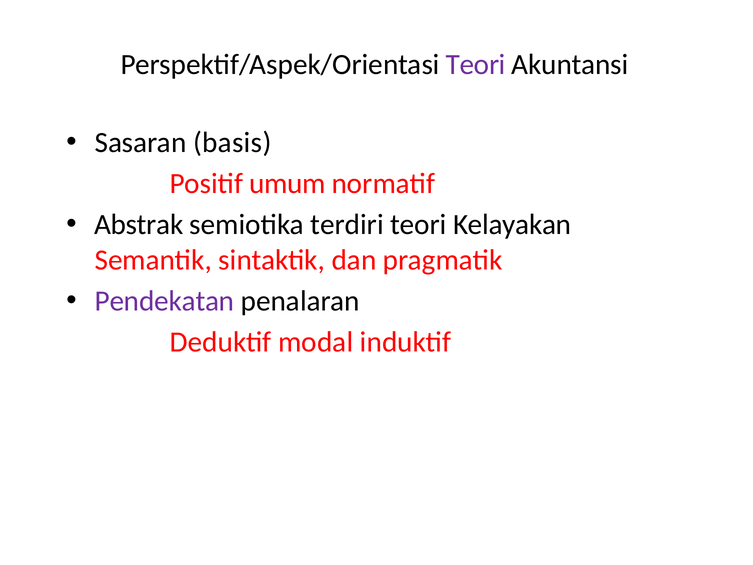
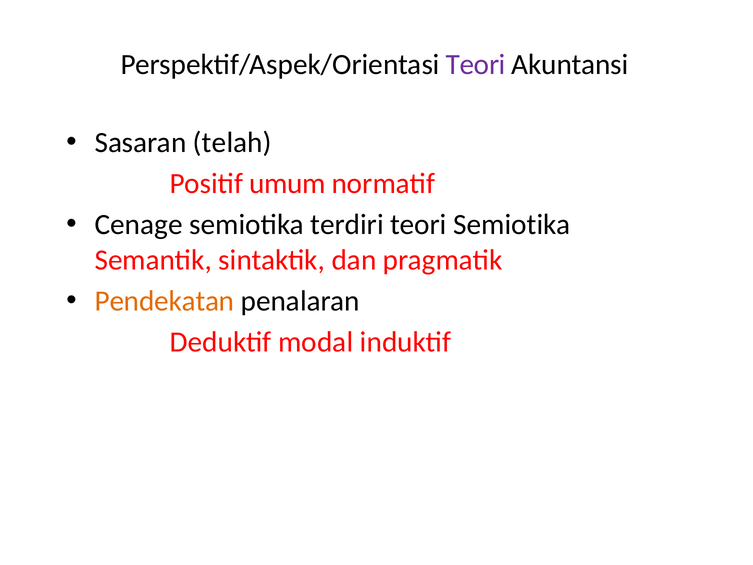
basis: basis -> telah
Abstrak: Abstrak -> Cenage
teori Kelayakan: Kelayakan -> Semiotika
Pendekatan colour: purple -> orange
